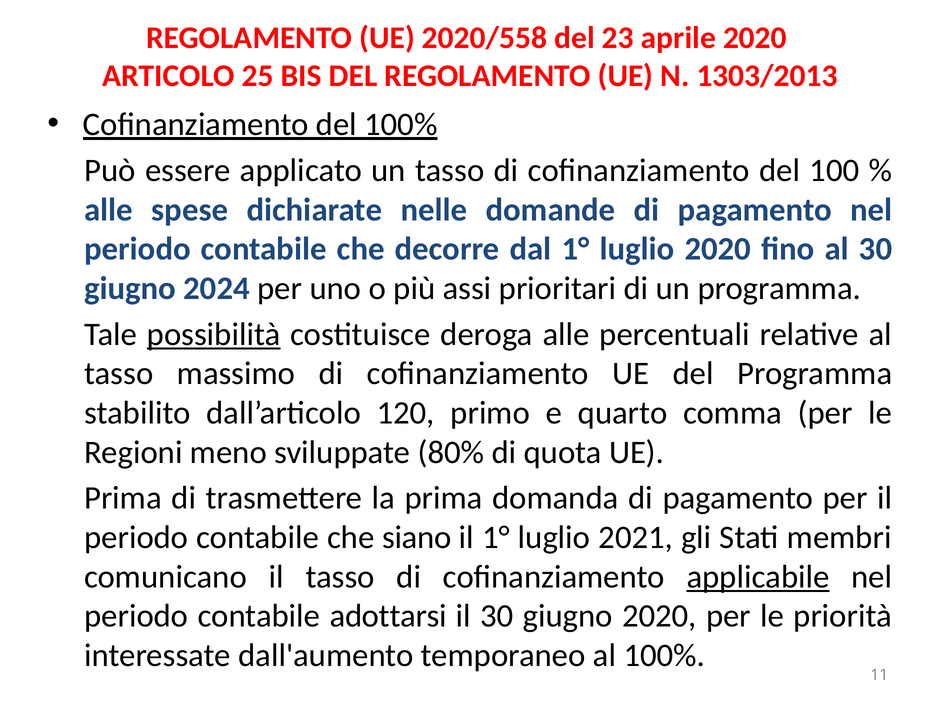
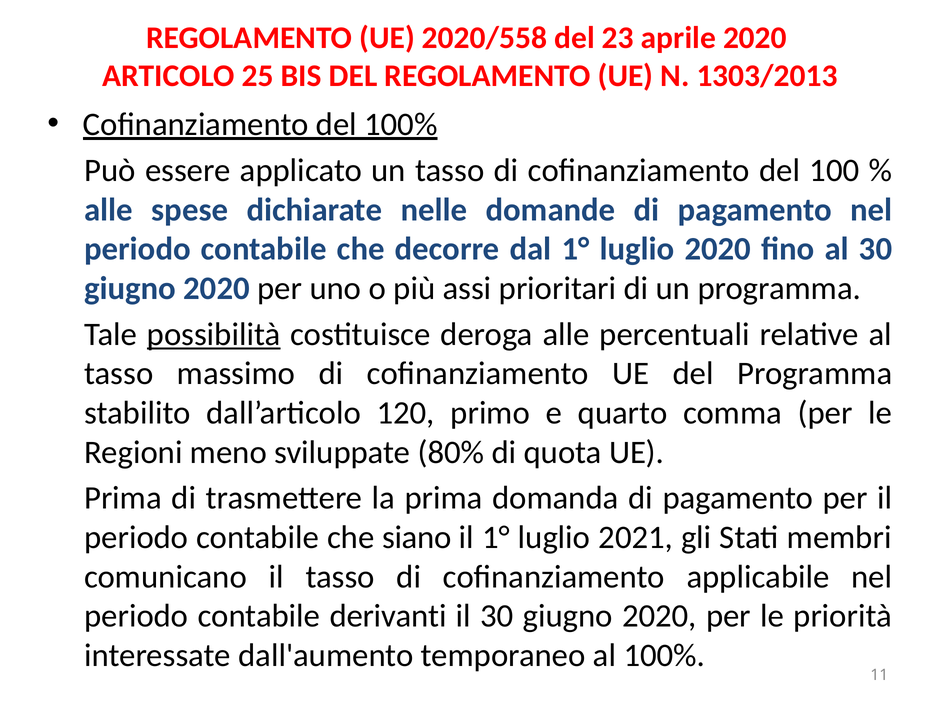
2024 at (217, 289): 2024 -> 2020
applicabile underline: present -> none
adottarsi: adottarsi -> derivanti
